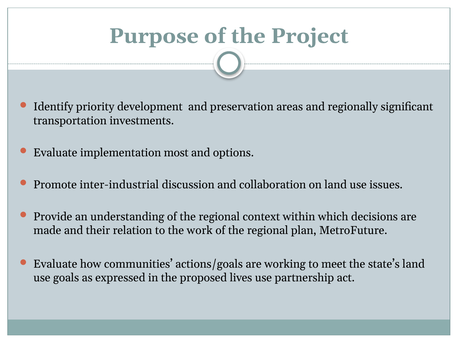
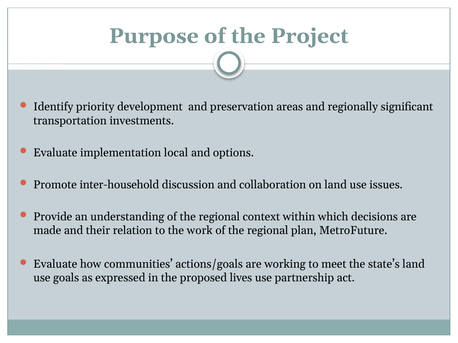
most: most -> local
inter-industrial: inter-industrial -> inter-household
